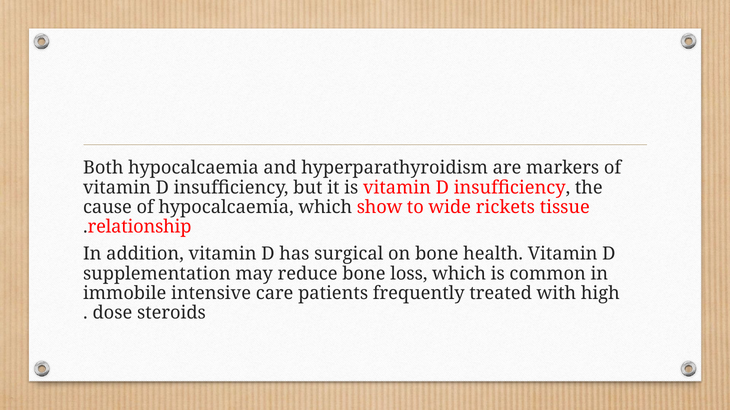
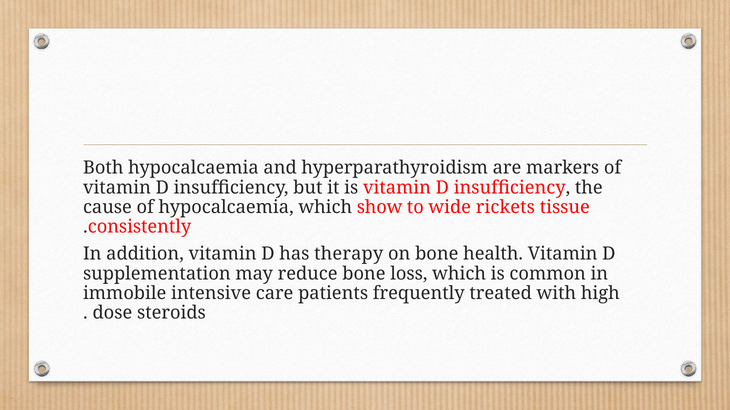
relationship: relationship -> consistently
surgical: surgical -> therapy
